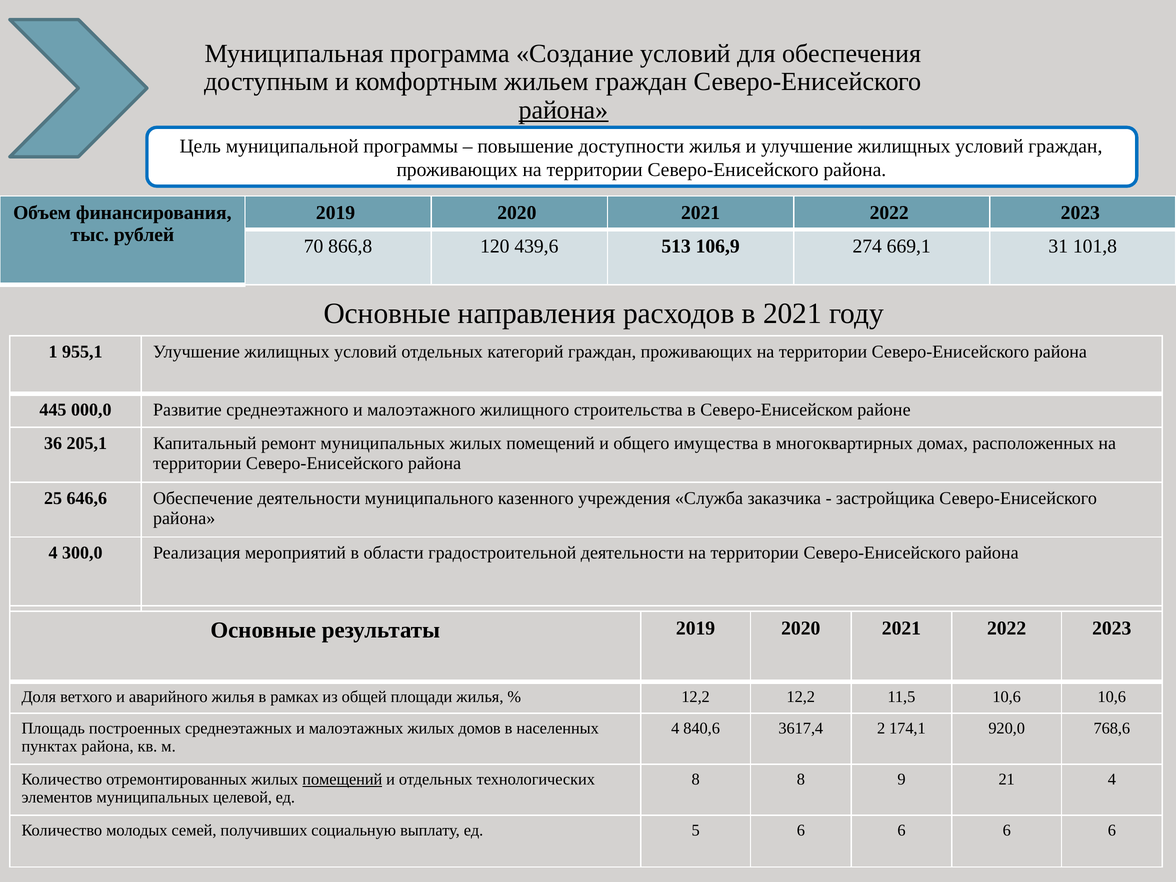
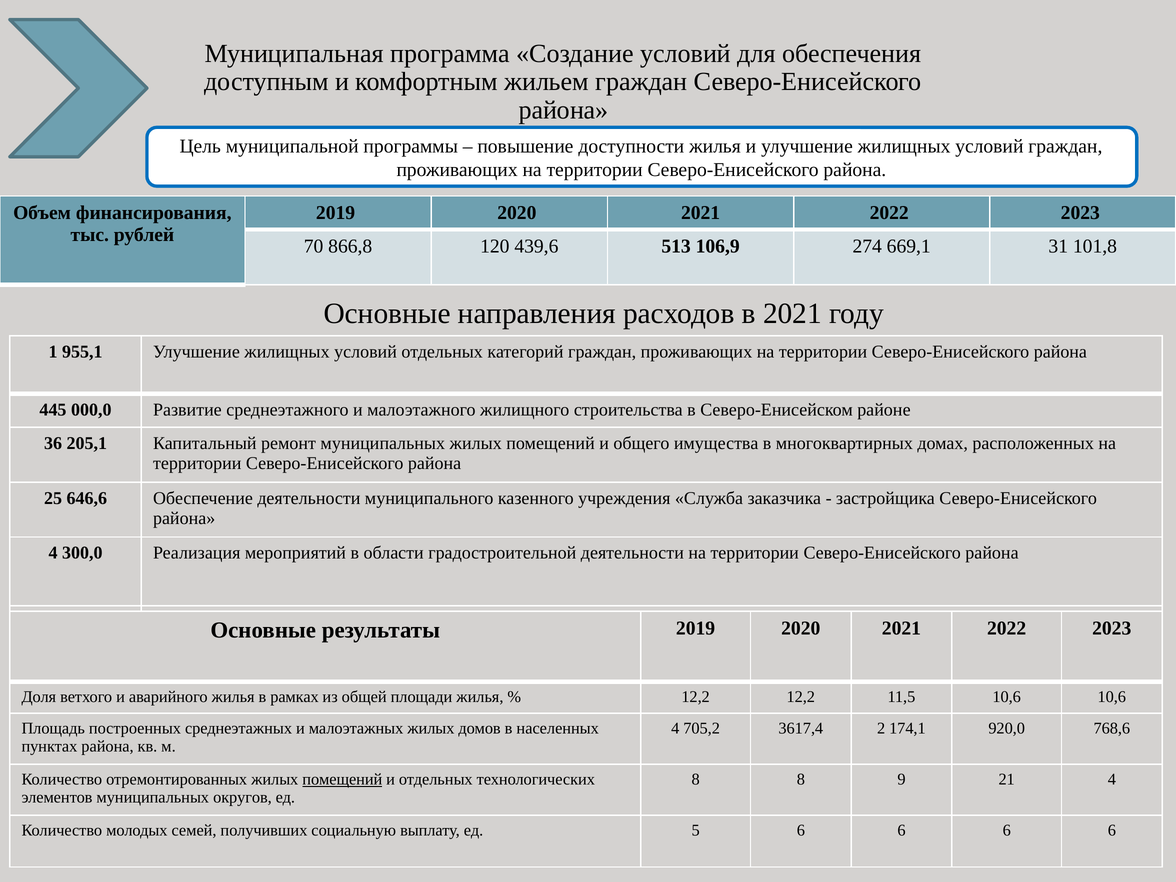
района at (564, 110) underline: present -> none
840,6: 840,6 -> 705,2
целевой: целевой -> округов
